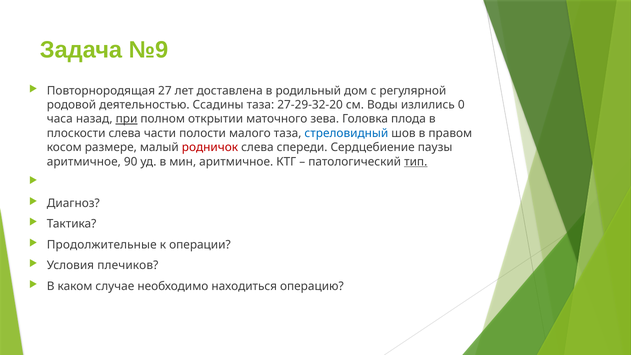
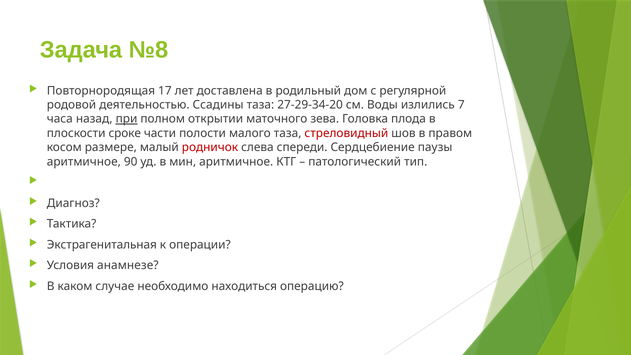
№9: №9 -> №8
27: 27 -> 17
27-29-32-20: 27-29-32-20 -> 27-29-34-20
0: 0 -> 7
плоскости слева: слева -> сроке
стреловидный colour: blue -> red
тип underline: present -> none
Продолжительные: Продолжительные -> Экстрагенитальная
плечиков: плечиков -> анамнезе
